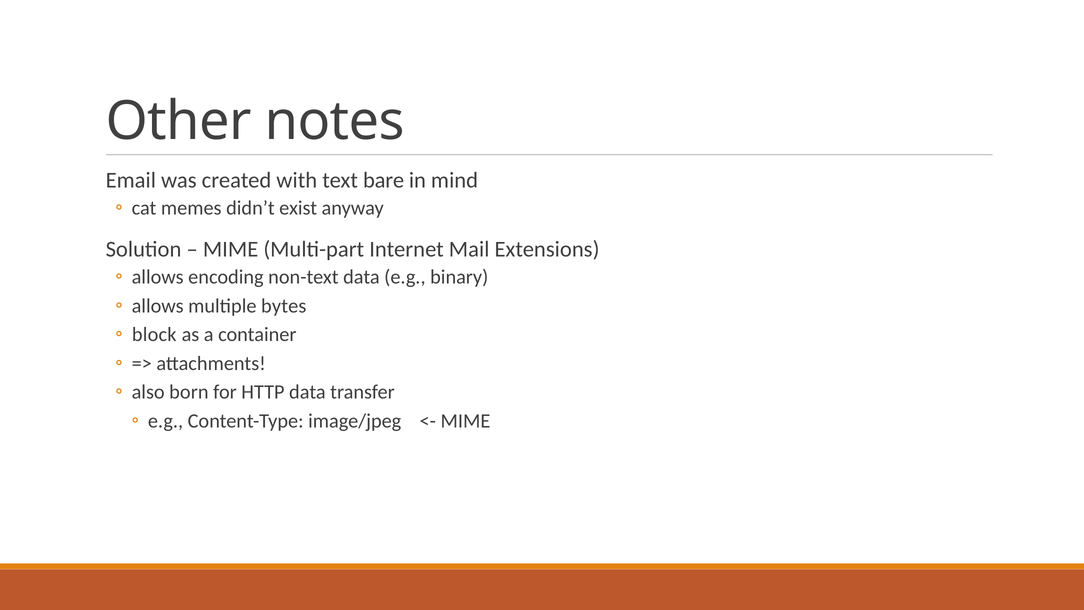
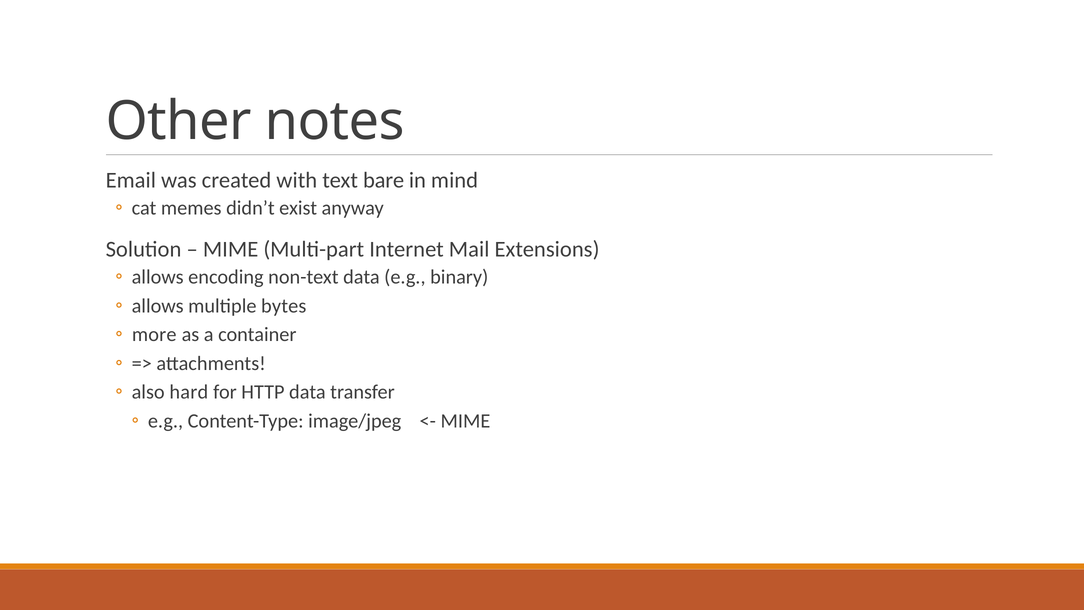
block: block -> more
born: born -> hard
